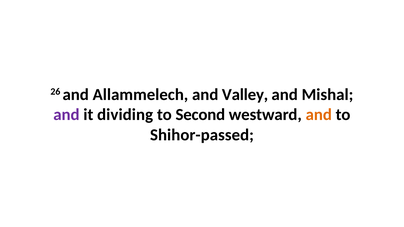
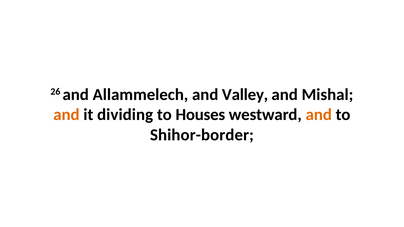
and at (66, 115) colour: purple -> orange
Second: Second -> Houses
Shihor-passed: Shihor-passed -> Shihor-border
